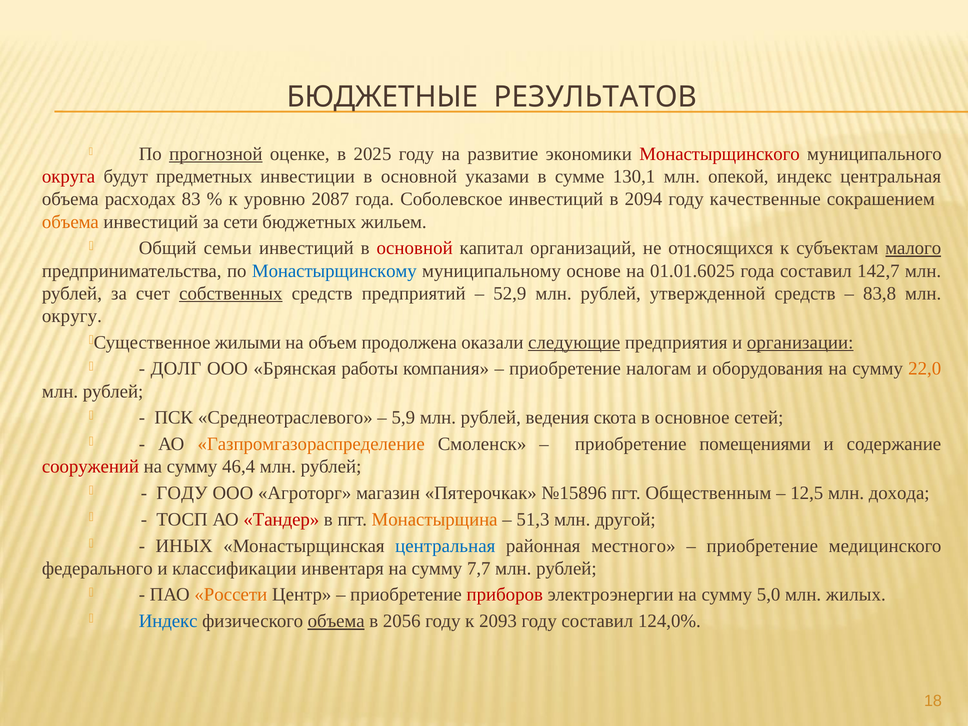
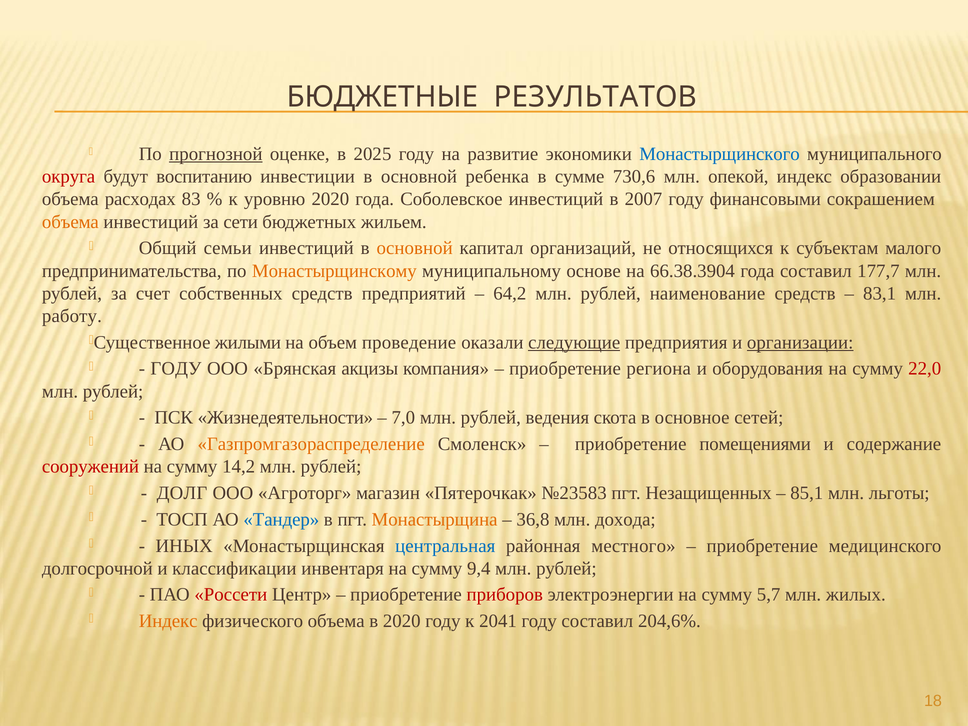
Монастырщинского colour: red -> blue
предметных: предметных -> воспитанию
указами: указами -> ребенка
130,1: 130,1 -> 730,6
индекс центральная: центральная -> образовании
уровню 2087: 2087 -> 2020
2094: 2094 -> 2007
качественные: качественные -> финансовыми
основной at (415, 248) colour: red -> orange
малого underline: present -> none
Монастырщинскому colour: blue -> orange
01.01.6025: 01.01.6025 -> 66.38.3904
142,7: 142,7 -> 177,7
собственных underline: present -> none
52,9: 52,9 -> 64,2
утвержденной: утвержденной -> наименование
83,8: 83,8 -> 83,1
округу: округу -> работу
продолжена: продолжена -> проведение
ДОЛГ at (176, 369): ДОЛГ -> ГОДУ
работы: работы -> акцизы
налогам: налогам -> региона
22,0 colour: orange -> red
Среднеотраслевого: Среднеотраслевого -> Жизнедеятельности
5,9: 5,9 -> 7,0
46,4: 46,4 -> 14,2
ГОДУ at (182, 493): ГОДУ -> ДОЛГ
№15896: №15896 -> №23583
Общественным: Общественным -> Незащищенных
12,5: 12,5 -> 85,1
дохода: дохода -> льготы
Тандер colour: red -> blue
51,3: 51,3 -> 36,8
другой: другой -> дохода
федерального: федерального -> долгосрочной
7,7: 7,7 -> 9,4
Россети colour: orange -> red
5,0: 5,0 -> 5,7
Индекс at (168, 621) colour: blue -> orange
объема at (336, 621) underline: present -> none
в 2056: 2056 -> 2020
2093: 2093 -> 2041
124,0%: 124,0% -> 204,6%
